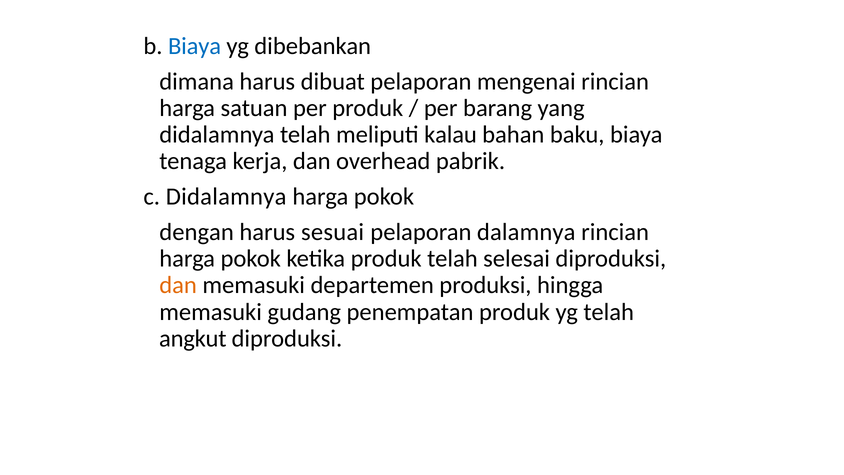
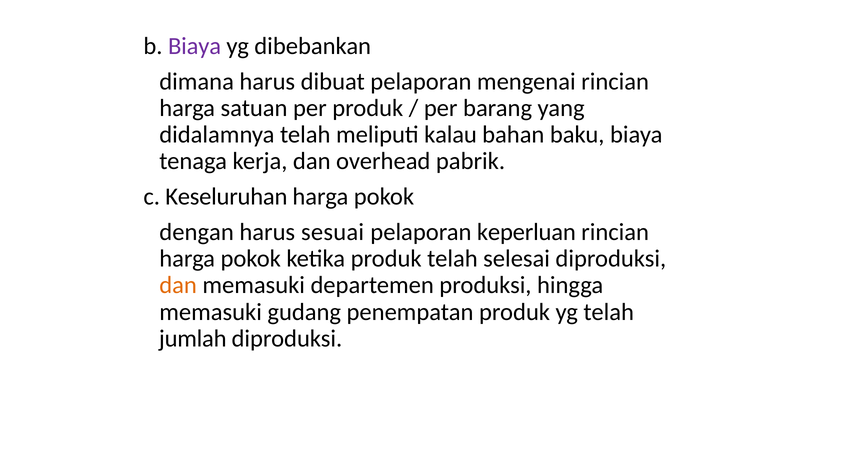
Biaya at (195, 46) colour: blue -> purple
c Didalamnya: Didalamnya -> Keseluruhan
dalamnya: dalamnya -> keperluan
angkut: angkut -> jumlah
